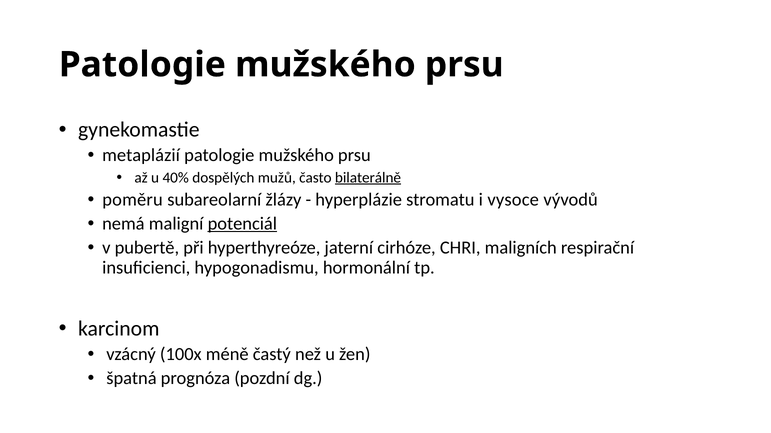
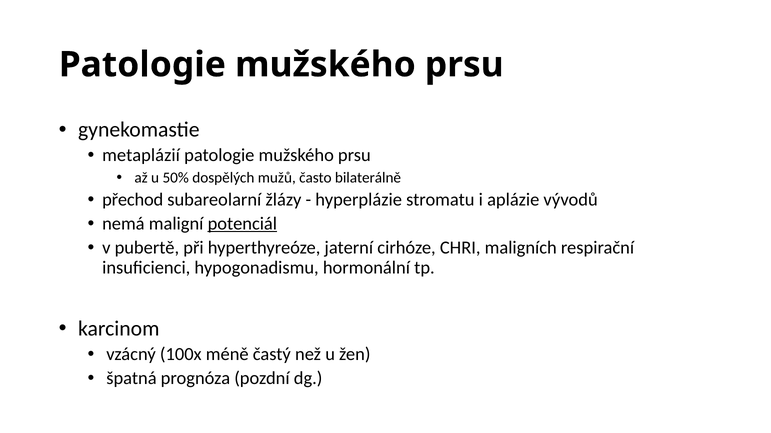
40%: 40% -> 50%
bilaterálně underline: present -> none
poměru: poměru -> přechod
vysoce: vysoce -> aplázie
